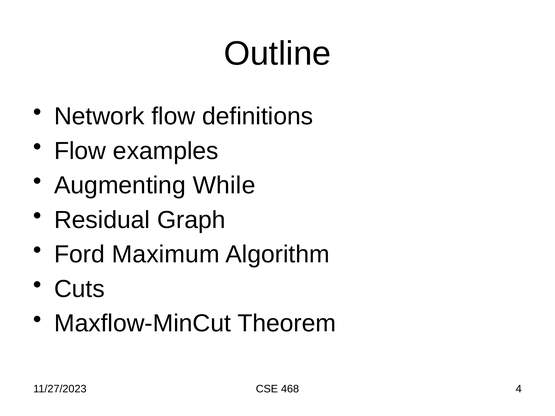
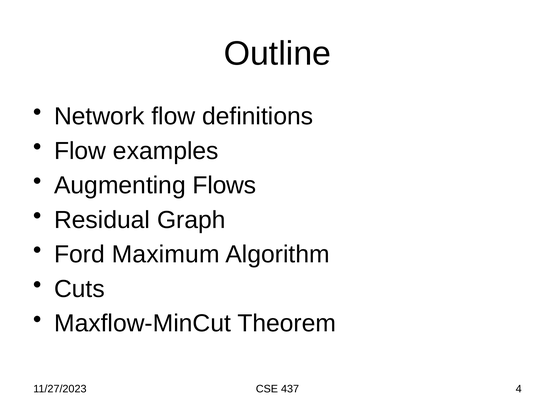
While: While -> Flows
468: 468 -> 437
